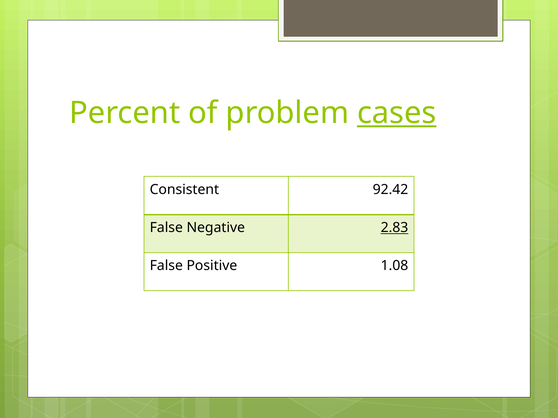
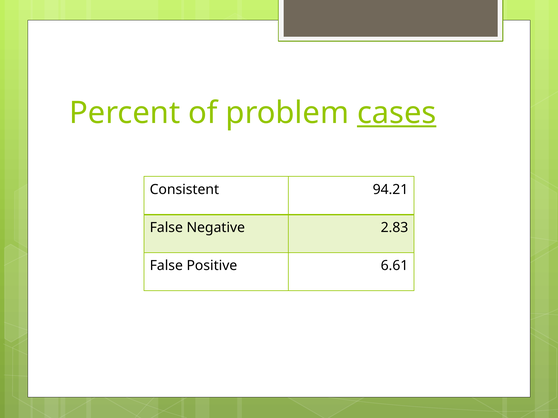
92.42: 92.42 -> 94.21
2.83 underline: present -> none
1.08: 1.08 -> 6.61
